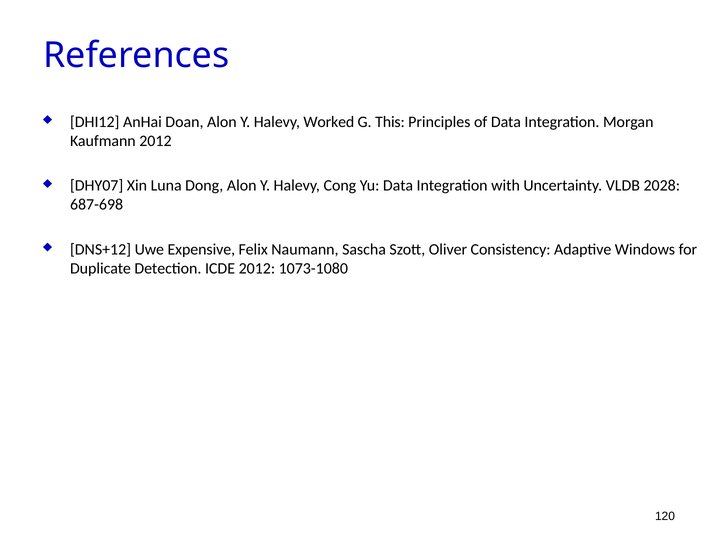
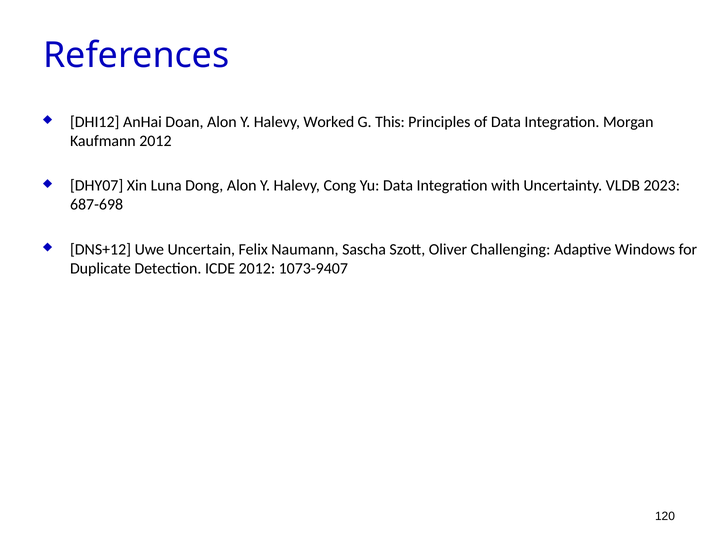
2028: 2028 -> 2023
Expensive: Expensive -> Uncertain
Consistency: Consistency -> Challenging
1073-1080: 1073-1080 -> 1073-9407
